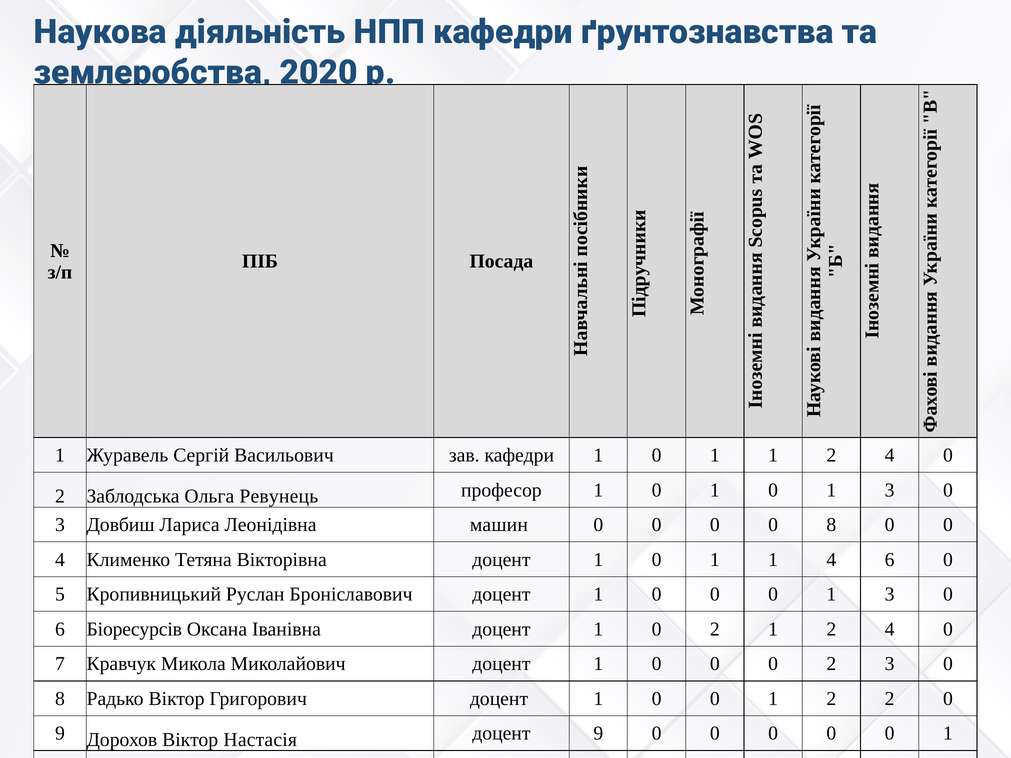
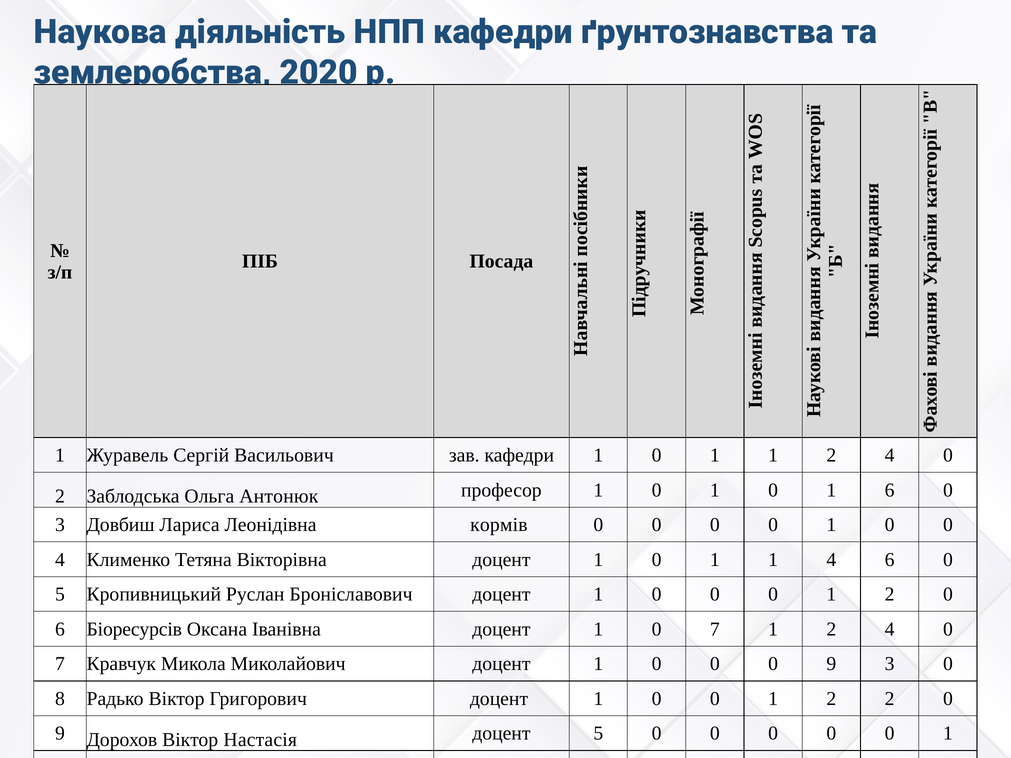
Ревунець: Ревунець -> Антонюк
1 0 1 3: 3 -> 6
машин: машин -> кормів
8 at (831, 525): 8 -> 1
3 at (890, 595): 3 -> 2
1 0 2: 2 -> 7
2 at (831, 664): 2 -> 9
доцент 9: 9 -> 5
